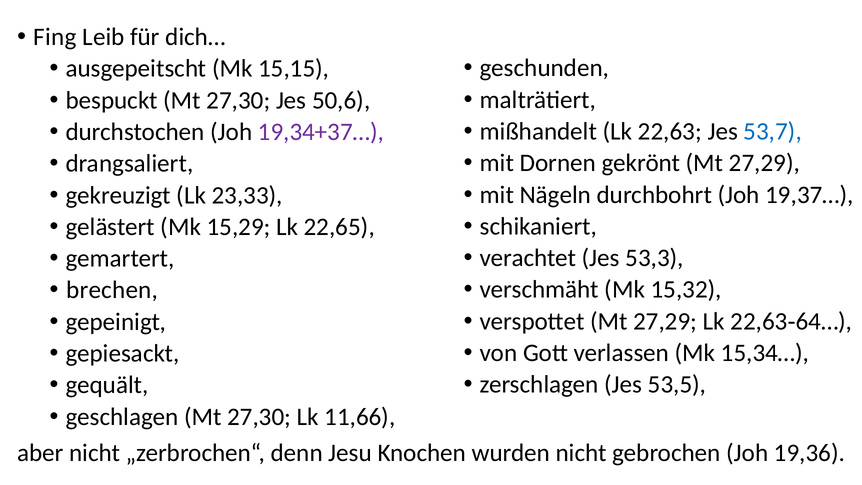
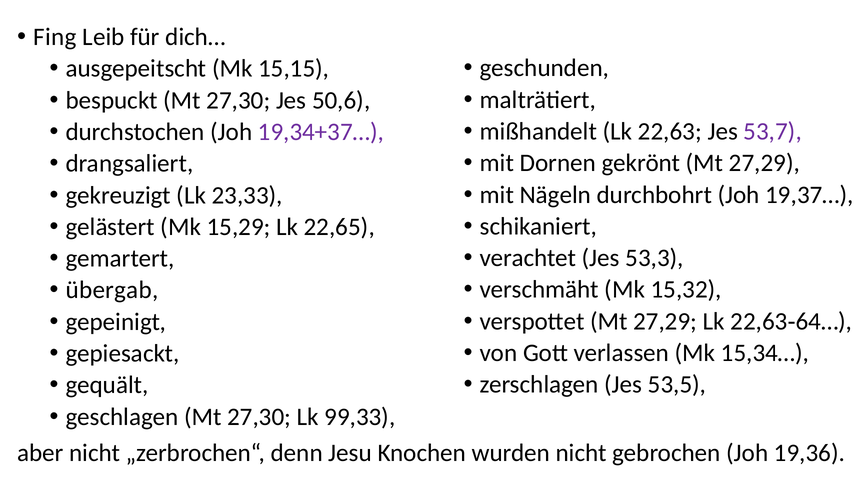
53,7 colour: blue -> purple
brechen: brechen -> übergab
11,66: 11,66 -> 99,33
